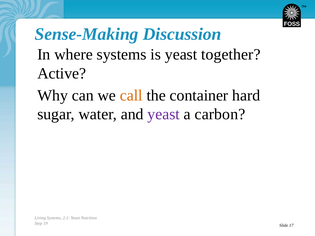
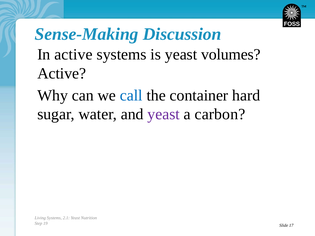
In where: where -> active
together: together -> volumes
call colour: orange -> blue
